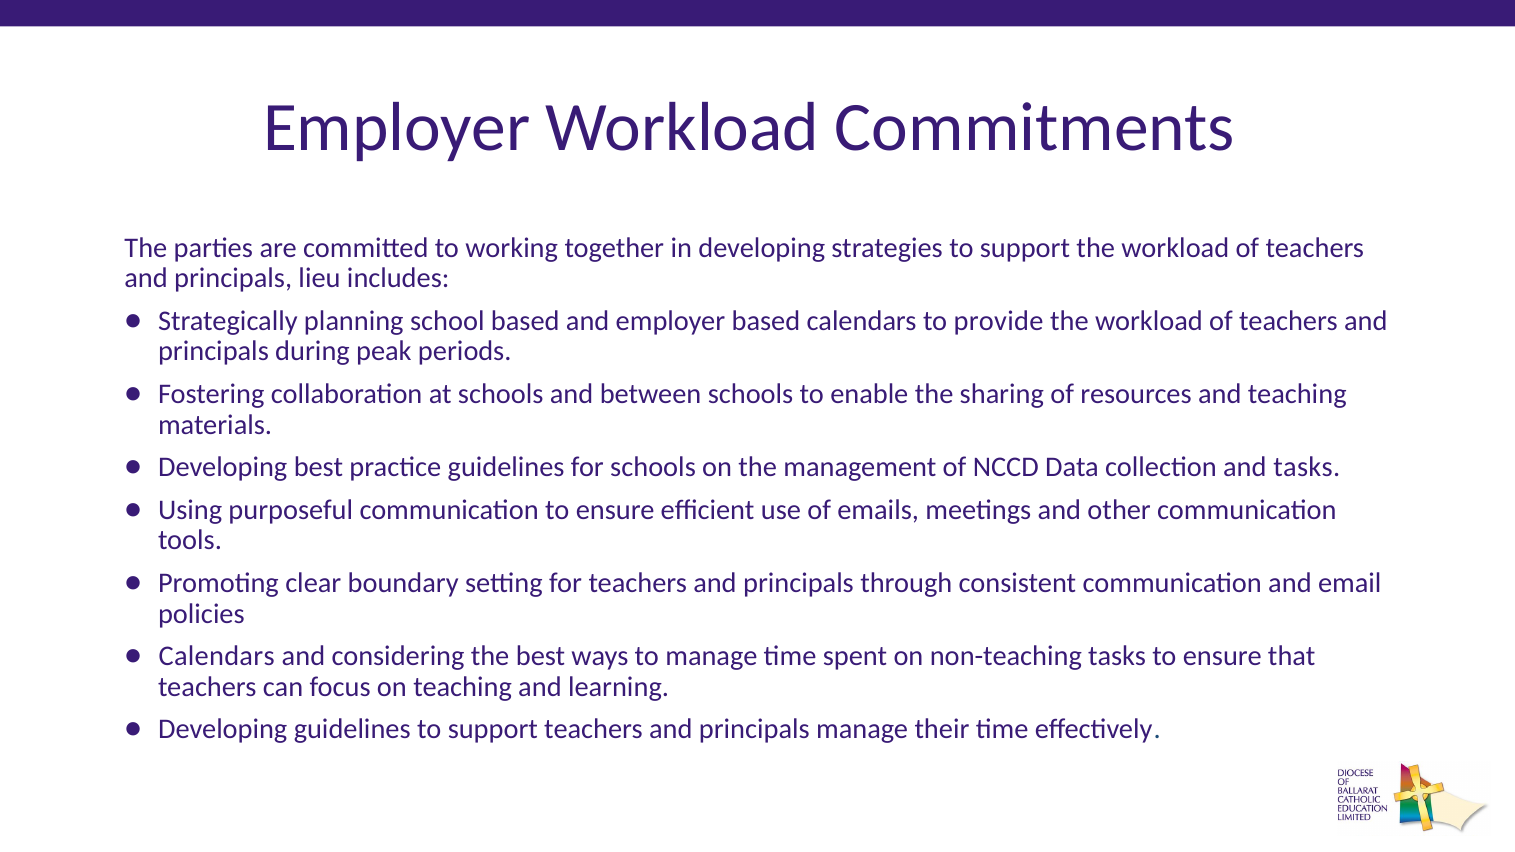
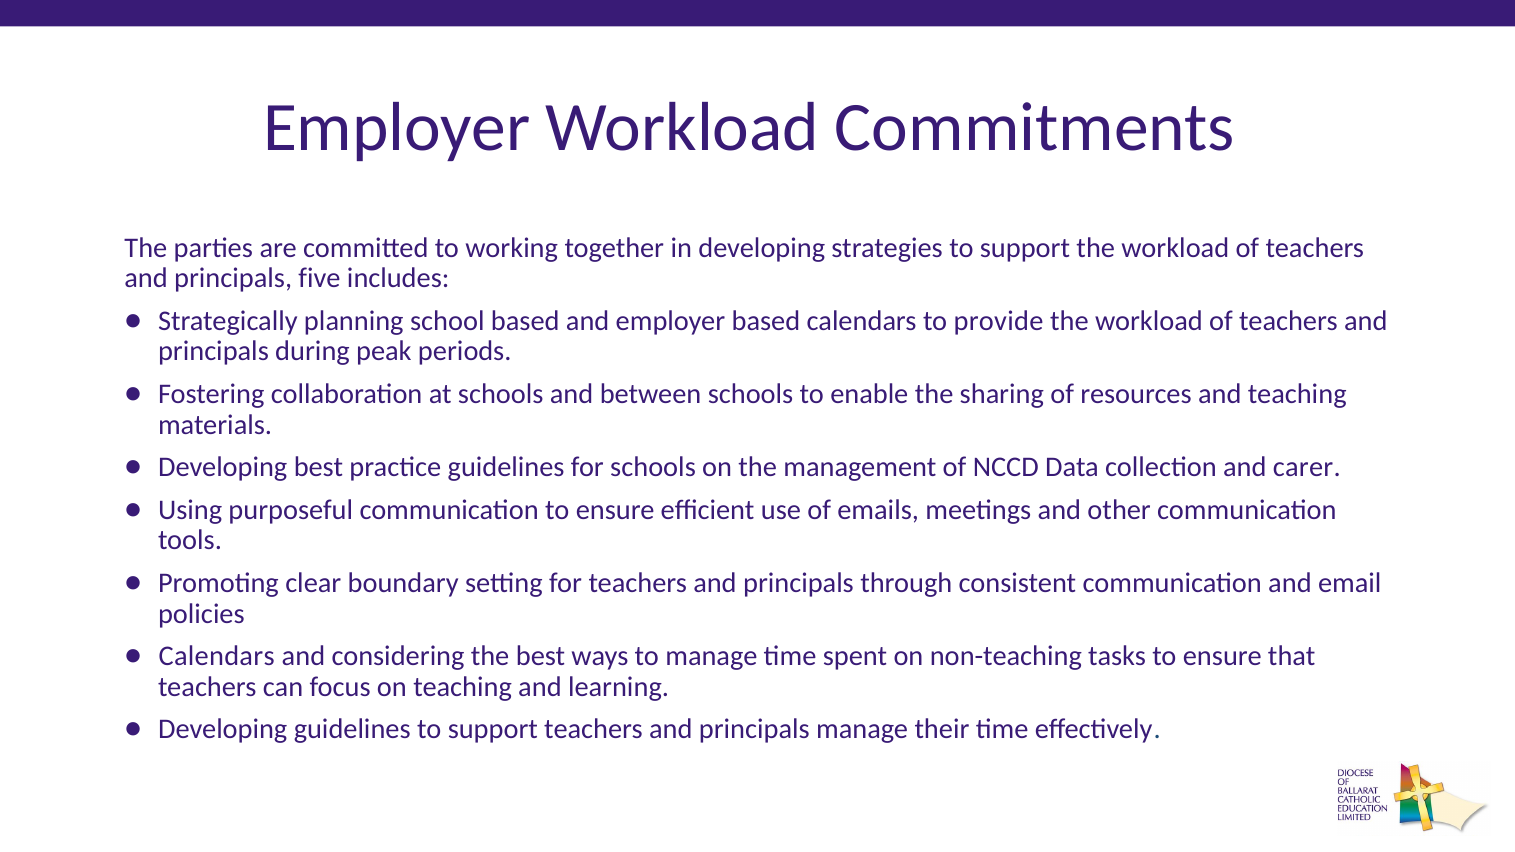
lieu: lieu -> five
and tasks: tasks -> carer
